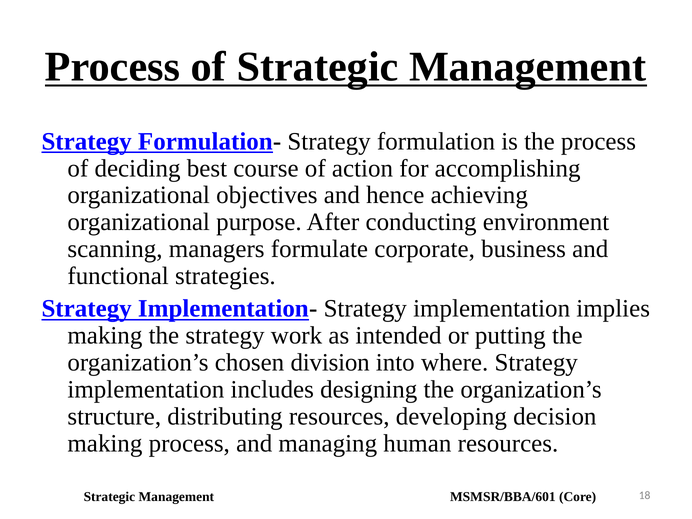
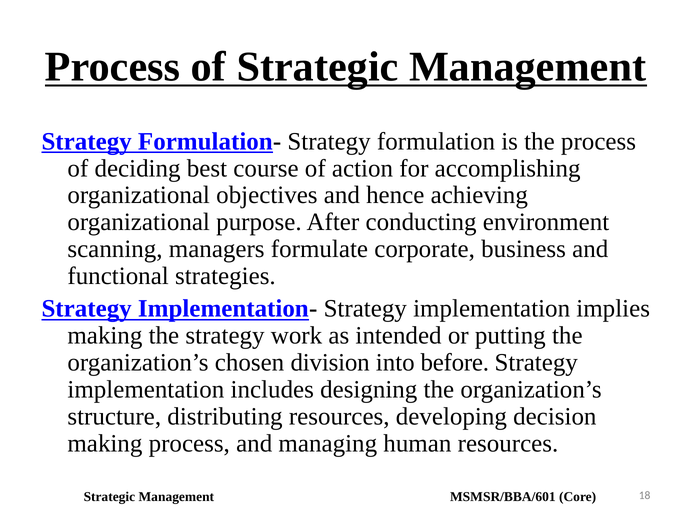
where: where -> before
